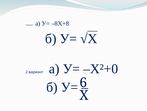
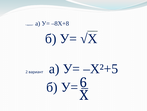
Х²+0: Х²+0 -> Х²+5
